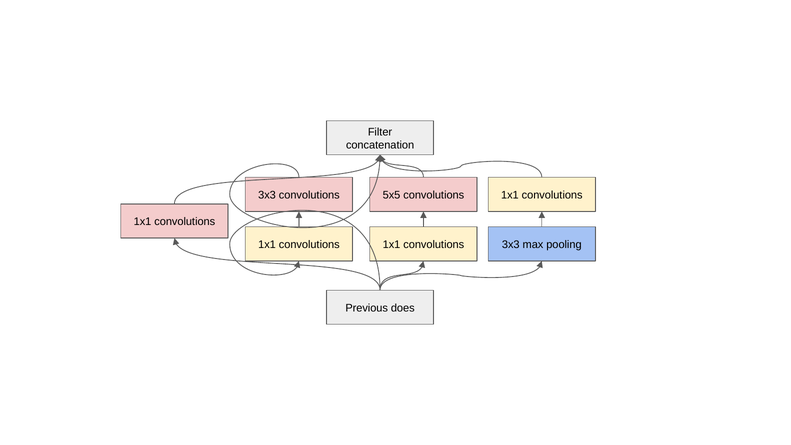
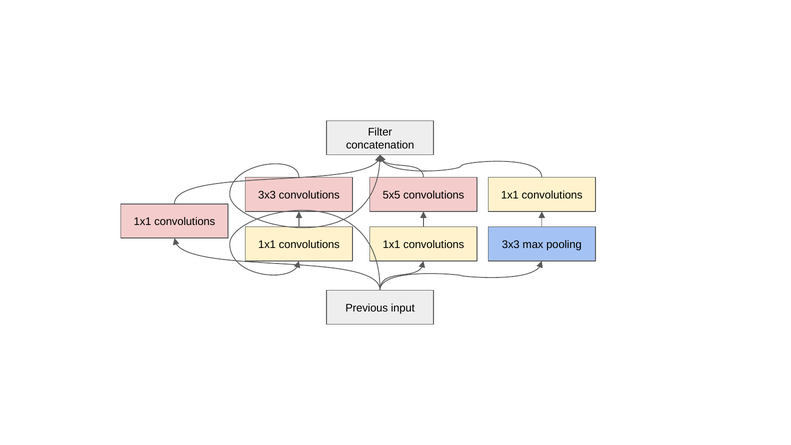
does: does -> input
